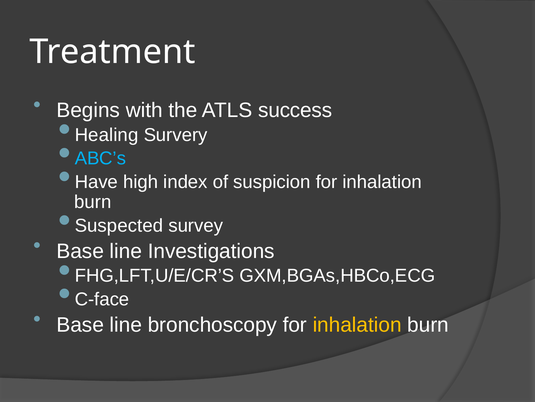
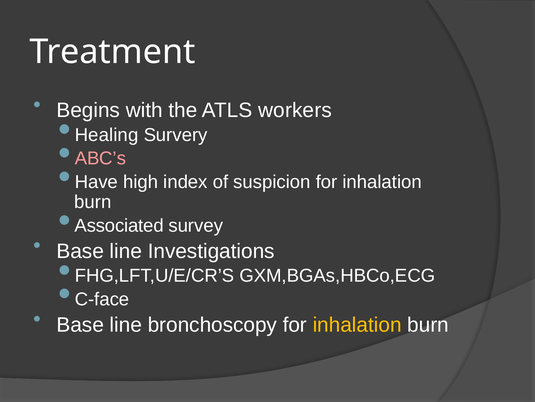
success: success -> workers
ABC’s colour: light blue -> pink
Suspected: Suspected -> Associated
